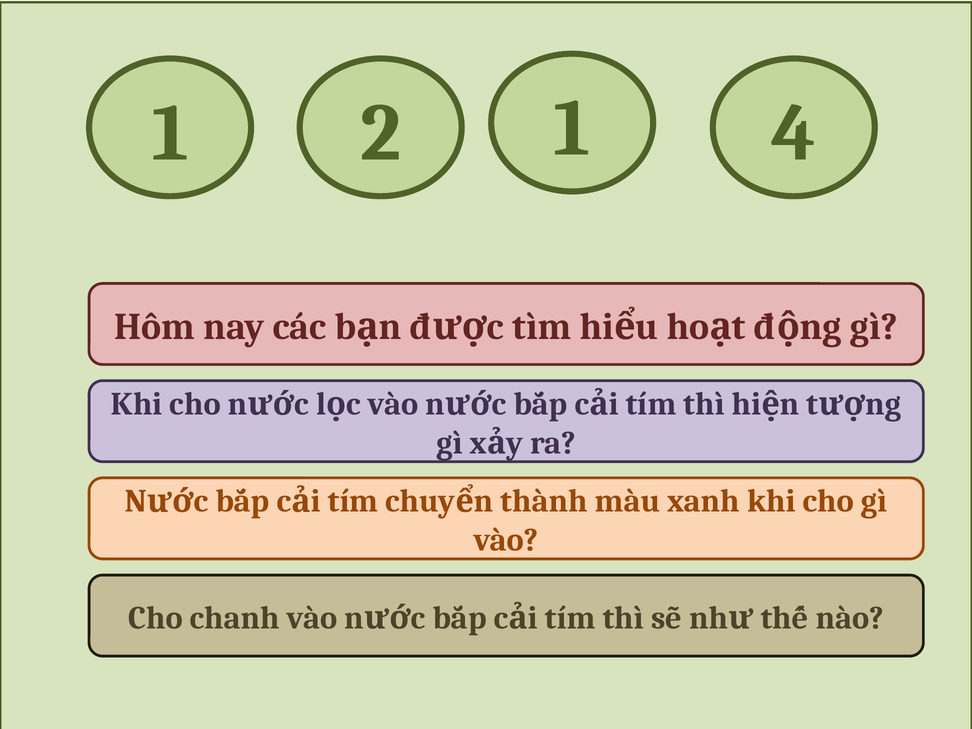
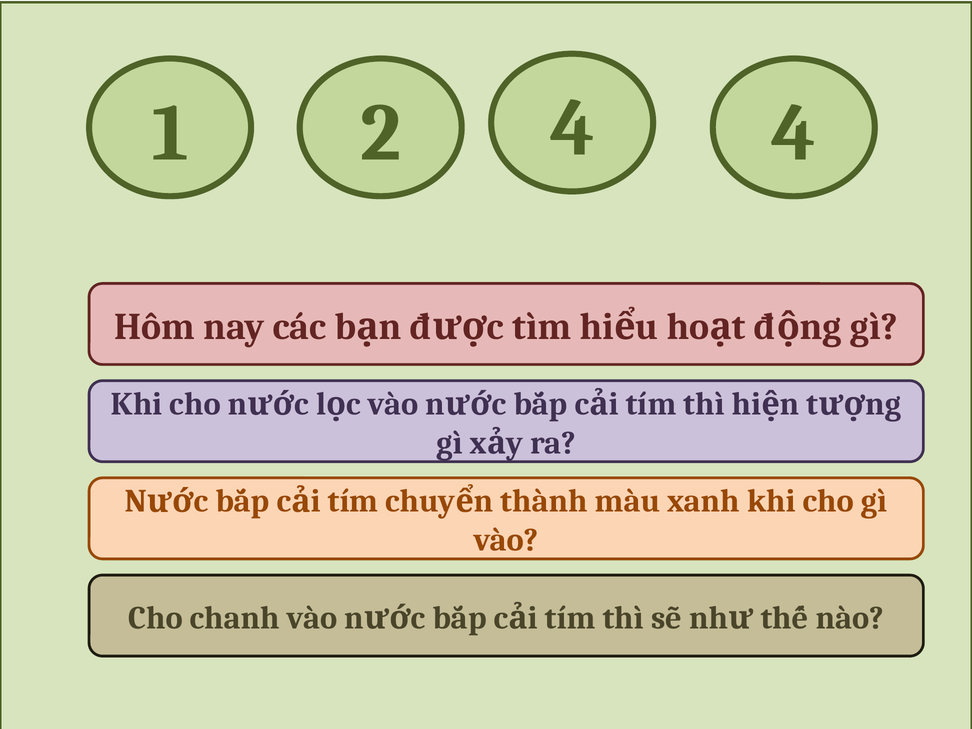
2 1: 1 -> 4
